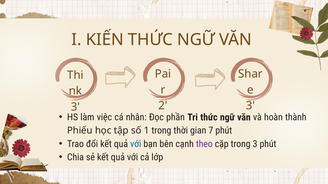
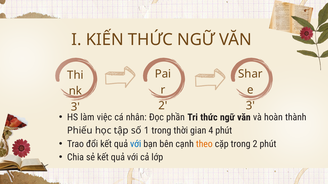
7: 7 -> 4
theo colour: purple -> orange
trong 3: 3 -> 2
